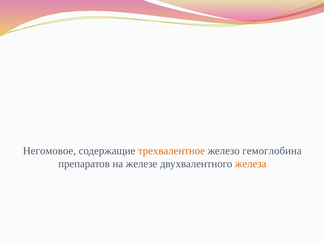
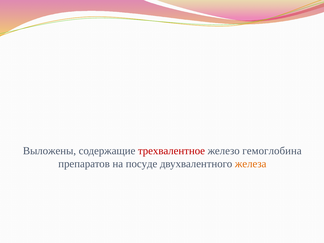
Негомовое: Негомовое -> Выложены
трехвалентное colour: orange -> red
железе: железе -> посуде
